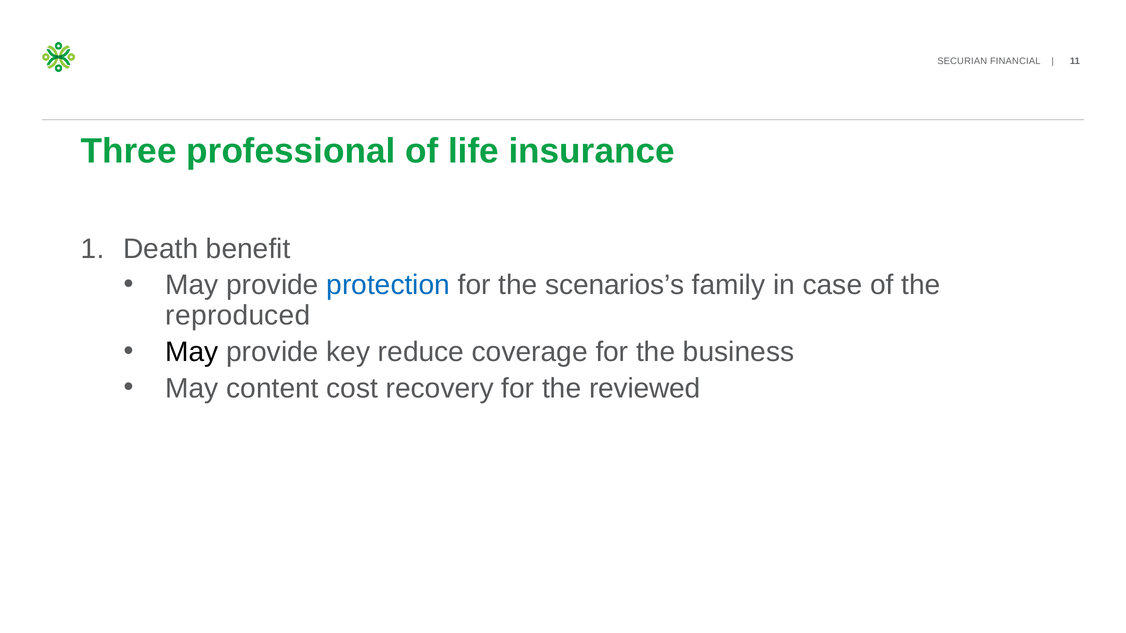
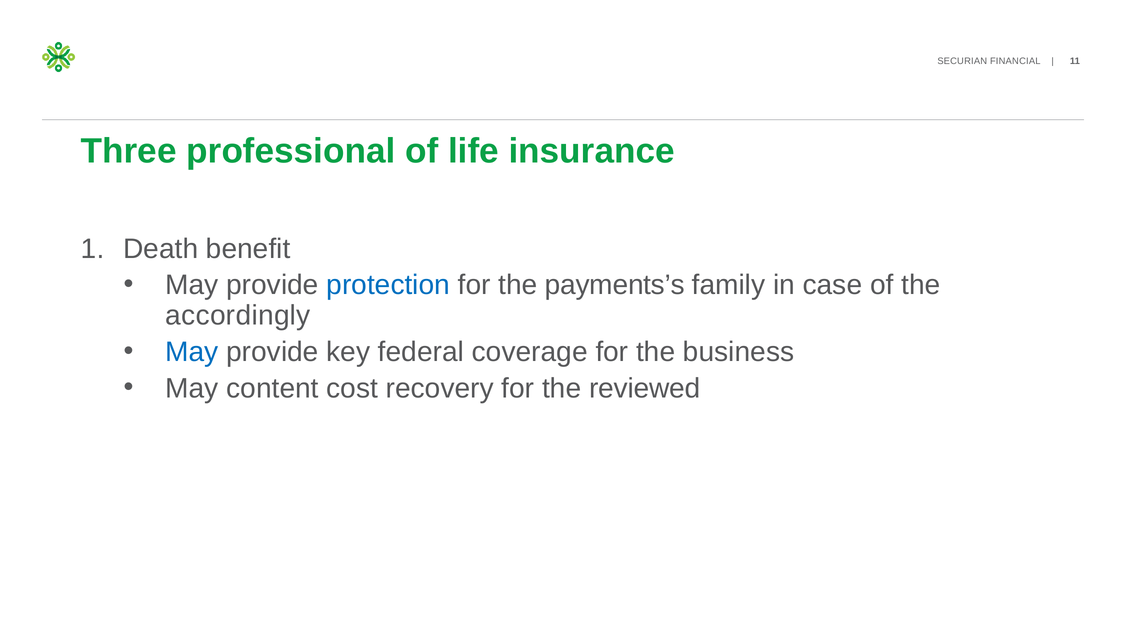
scenarios’s: scenarios’s -> payments’s
reproduced: reproduced -> accordingly
May at (192, 352) colour: black -> blue
reduce: reduce -> federal
